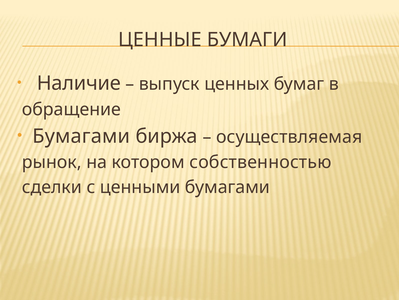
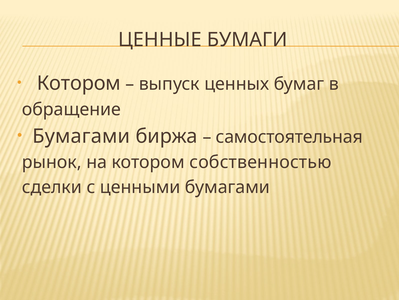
Наличие at (79, 83): Наличие -> Котором
осуществляемая: осуществляемая -> самостоятельная
